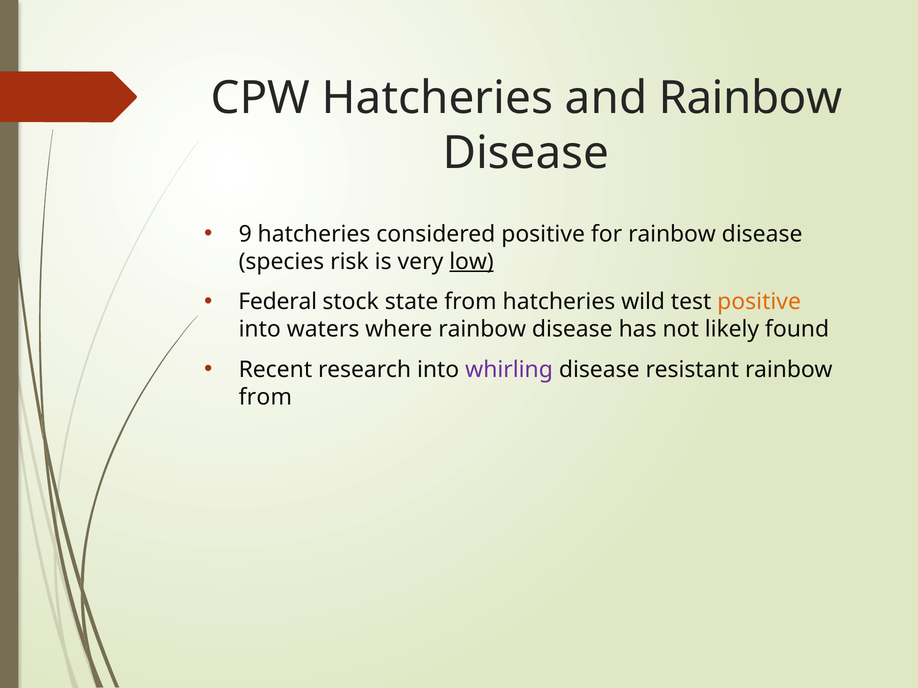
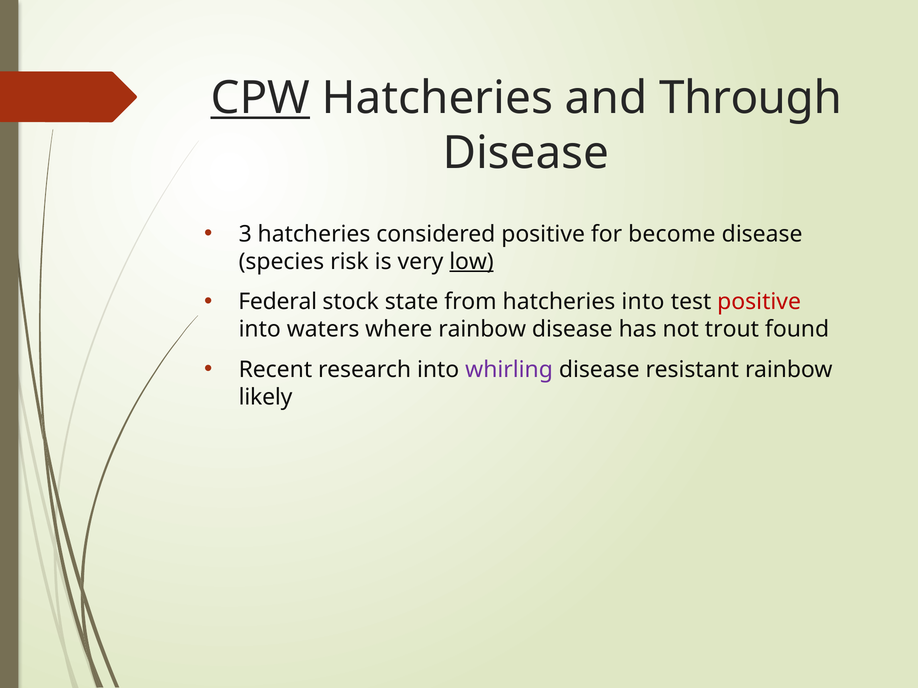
CPW underline: none -> present
and Rainbow: Rainbow -> Through
9: 9 -> 3
for rainbow: rainbow -> become
hatcheries wild: wild -> into
positive at (759, 302) colour: orange -> red
likely: likely -> trout
from at (265, 397): from -> likely
